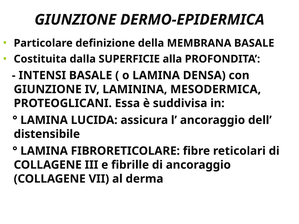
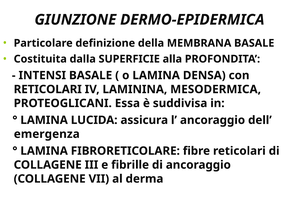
GIUNZIONE at (48, 89): GIUNZIONE -> RETICOLARI
distensibile: distensibile -> emergenza
